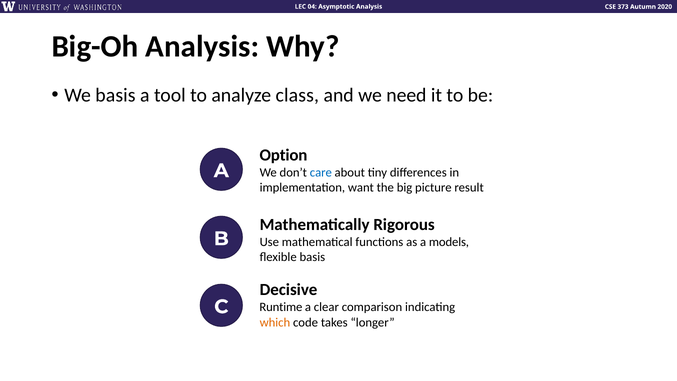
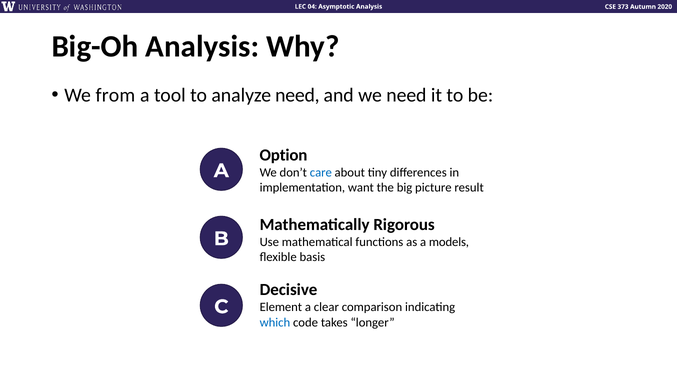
We basis: basis -> from
analyze class: class -> need
Runtime: Runtime -> Element
which colour: orange -> blue
